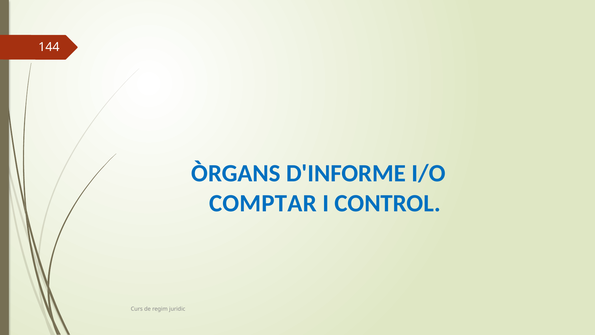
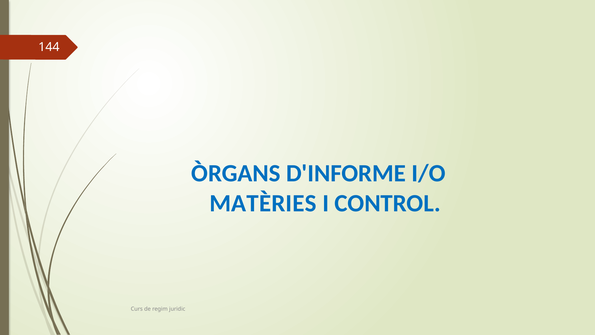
COMPTAR: COMPTAR -> MATÈRIES
